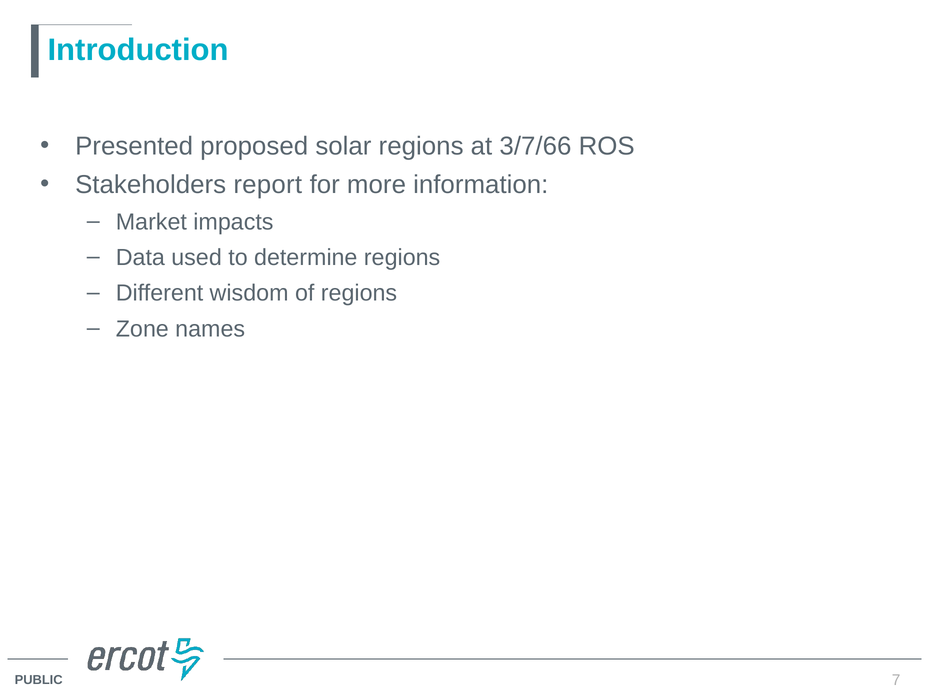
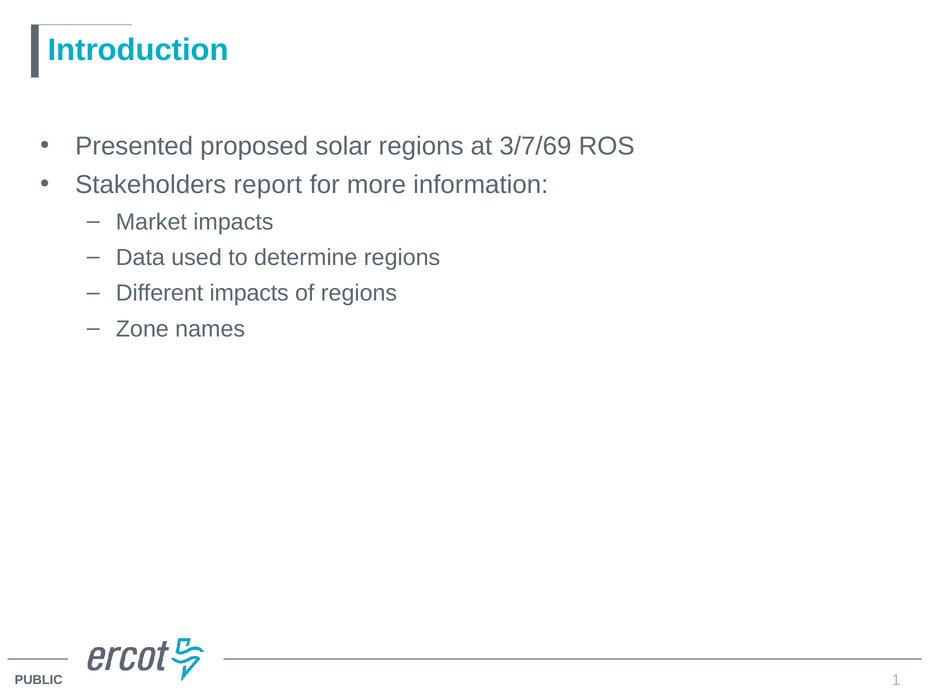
3/7/66: 3/7/66 -> 3/7/69
Different wisdom: wisdom -> impacts
7: 7 -> 1
